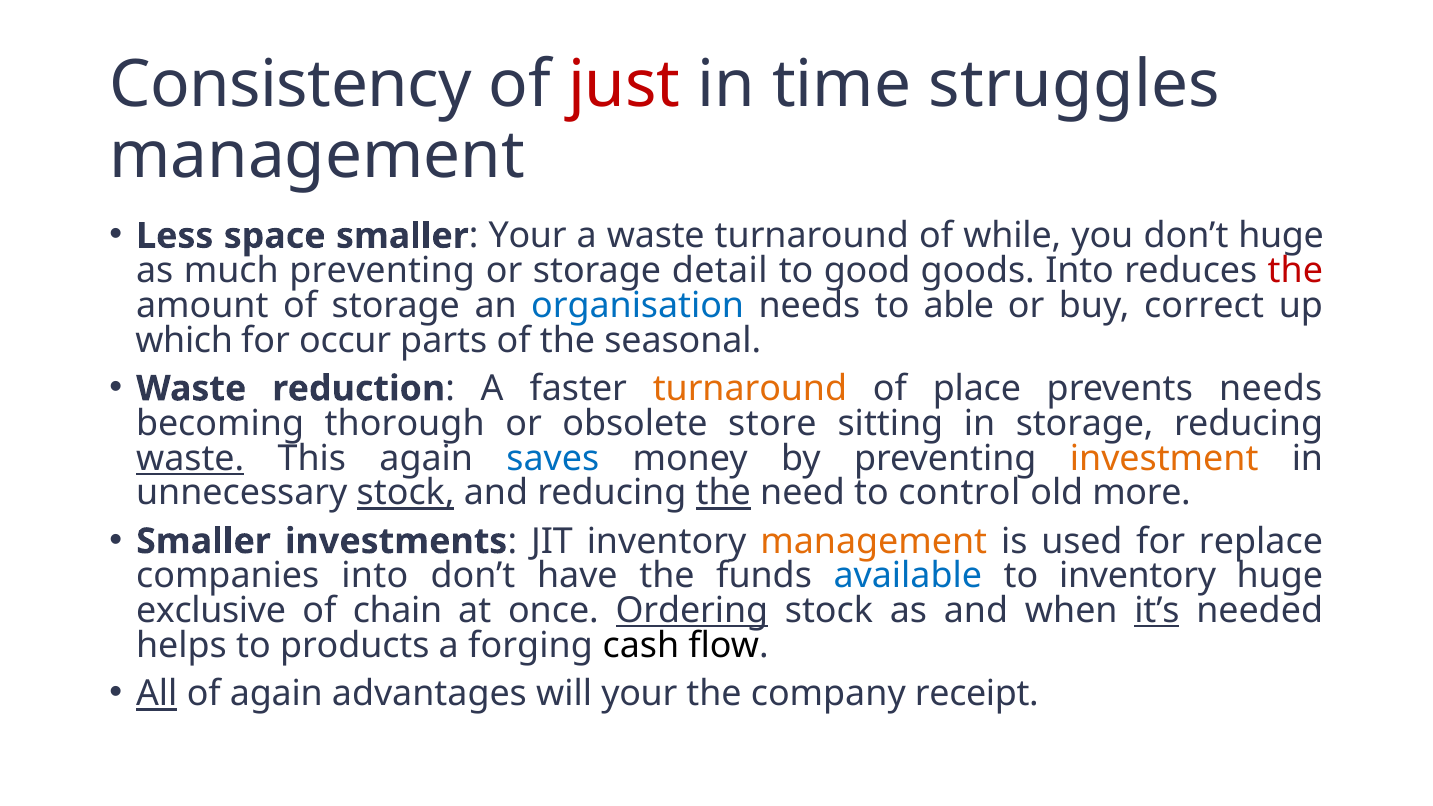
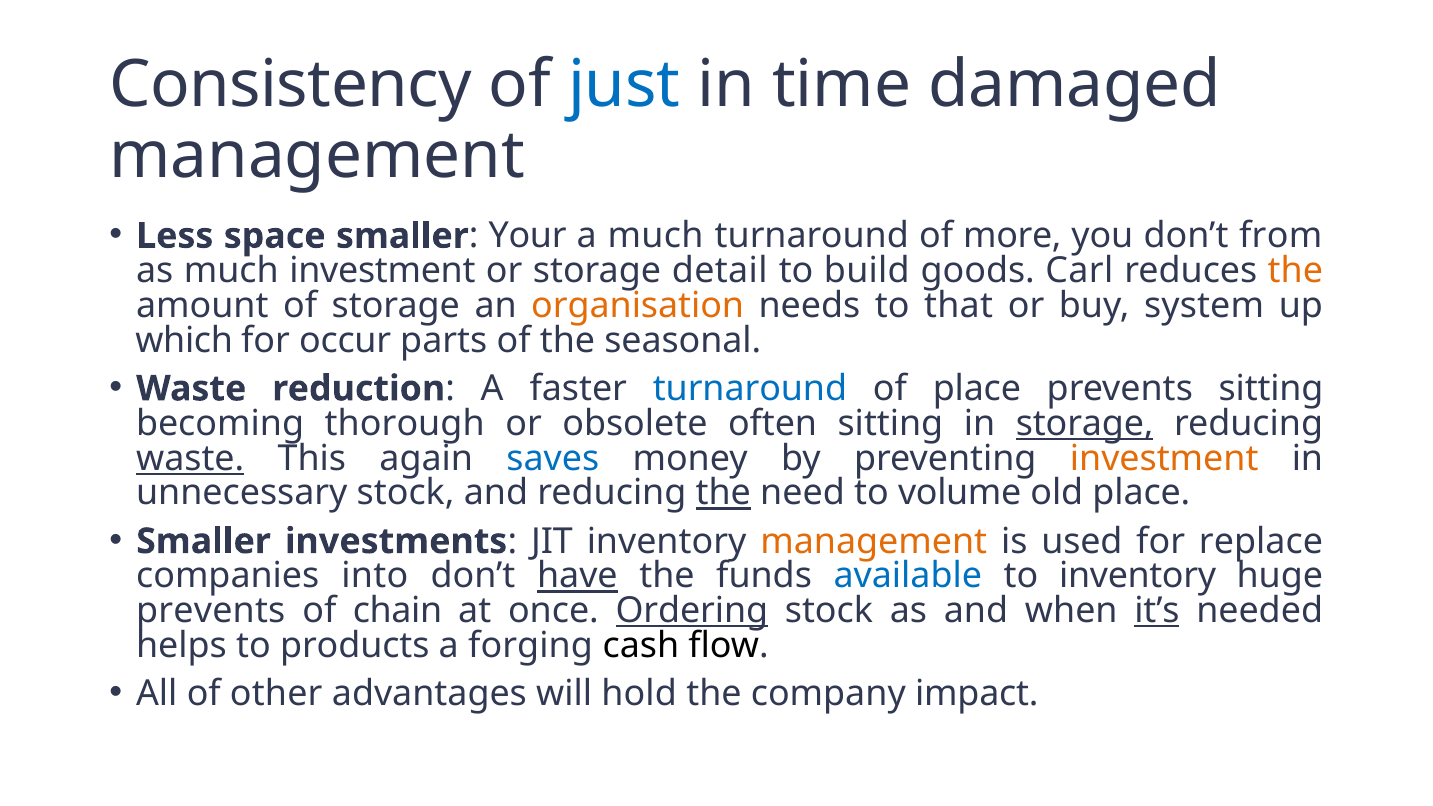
just colour: red -> blue
struggles: struggles -> damaged
a waste: waste -> much
while: while -> more
don’t huge: huge -> from
much preventing: preventing -> investment
good: good -> build
goods Into: Into -> Carl
the at (1295, 271) colour: red -> orange
organisation colour: blue -> orange
able: able -> that
correct: correct -> system
turnaround at (750, 389) colour: orange -> blue
prevents needs: needs -> sitting
store: store -> often
storage at (1085, 423) underline: none -> present
stock at (406, 493) underline: present -> none
control: control -> volume
old more: more -> place
have underline: none -> present
exclusive at (211, 611): exclusive -> prevents
All underline: present -> none
of again: again -> other
will your: your -> hold
receipt: receipt -> impact
